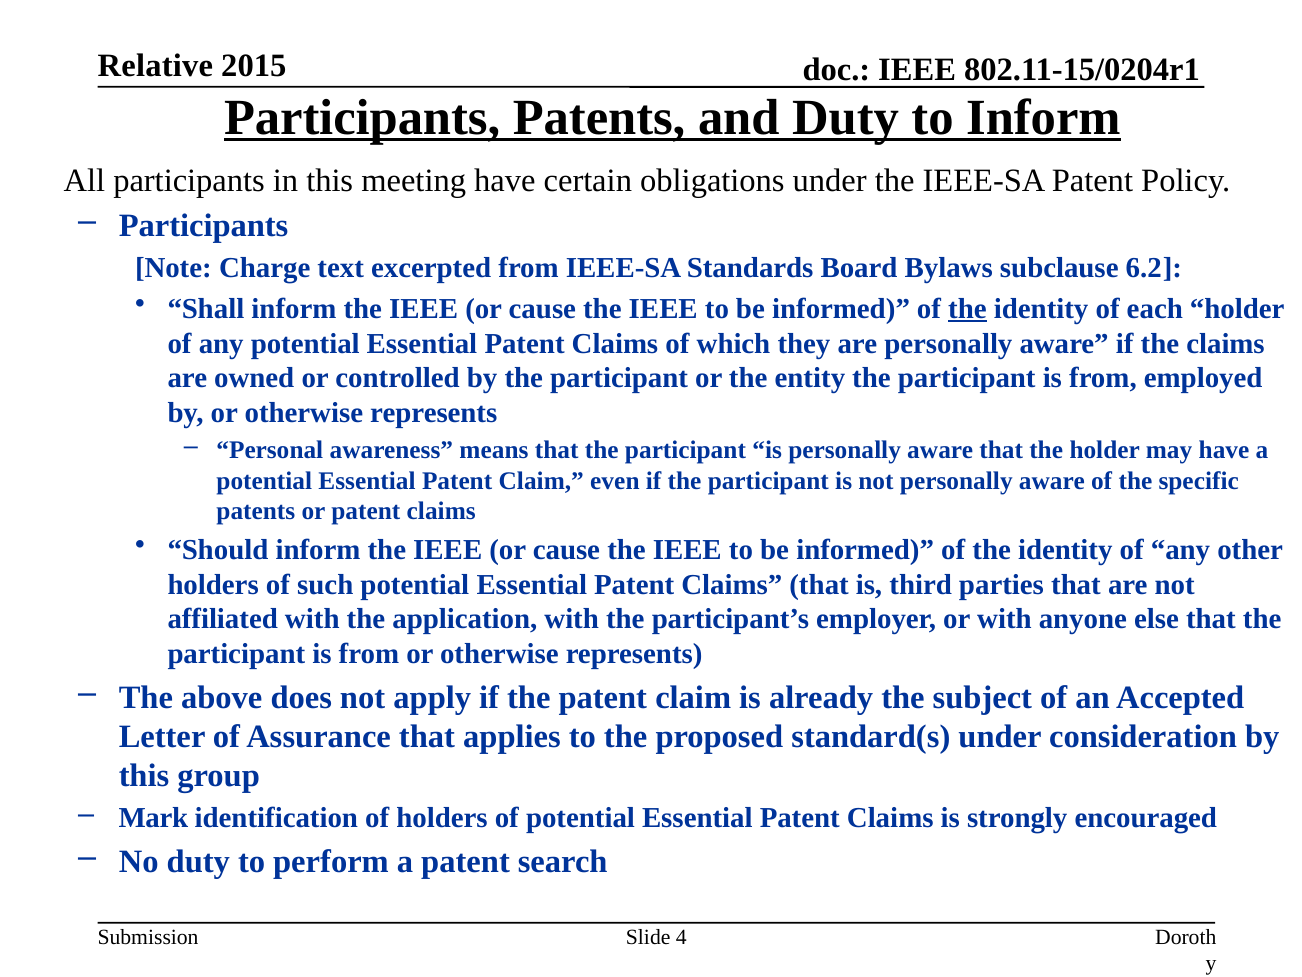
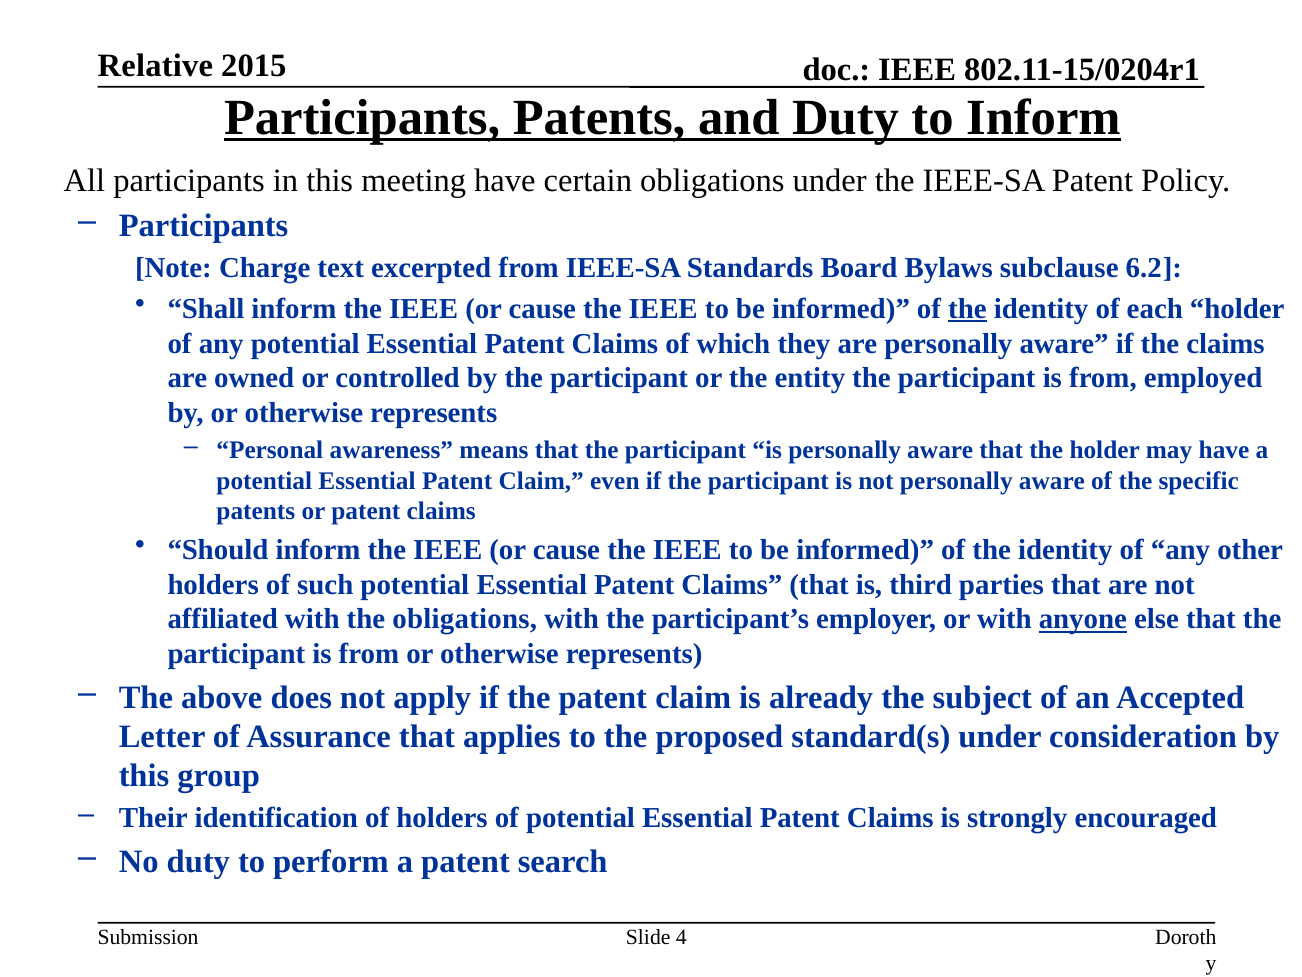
the application: application -> obligations
anyone underline: none -> present
Mark: Mark -> Their
